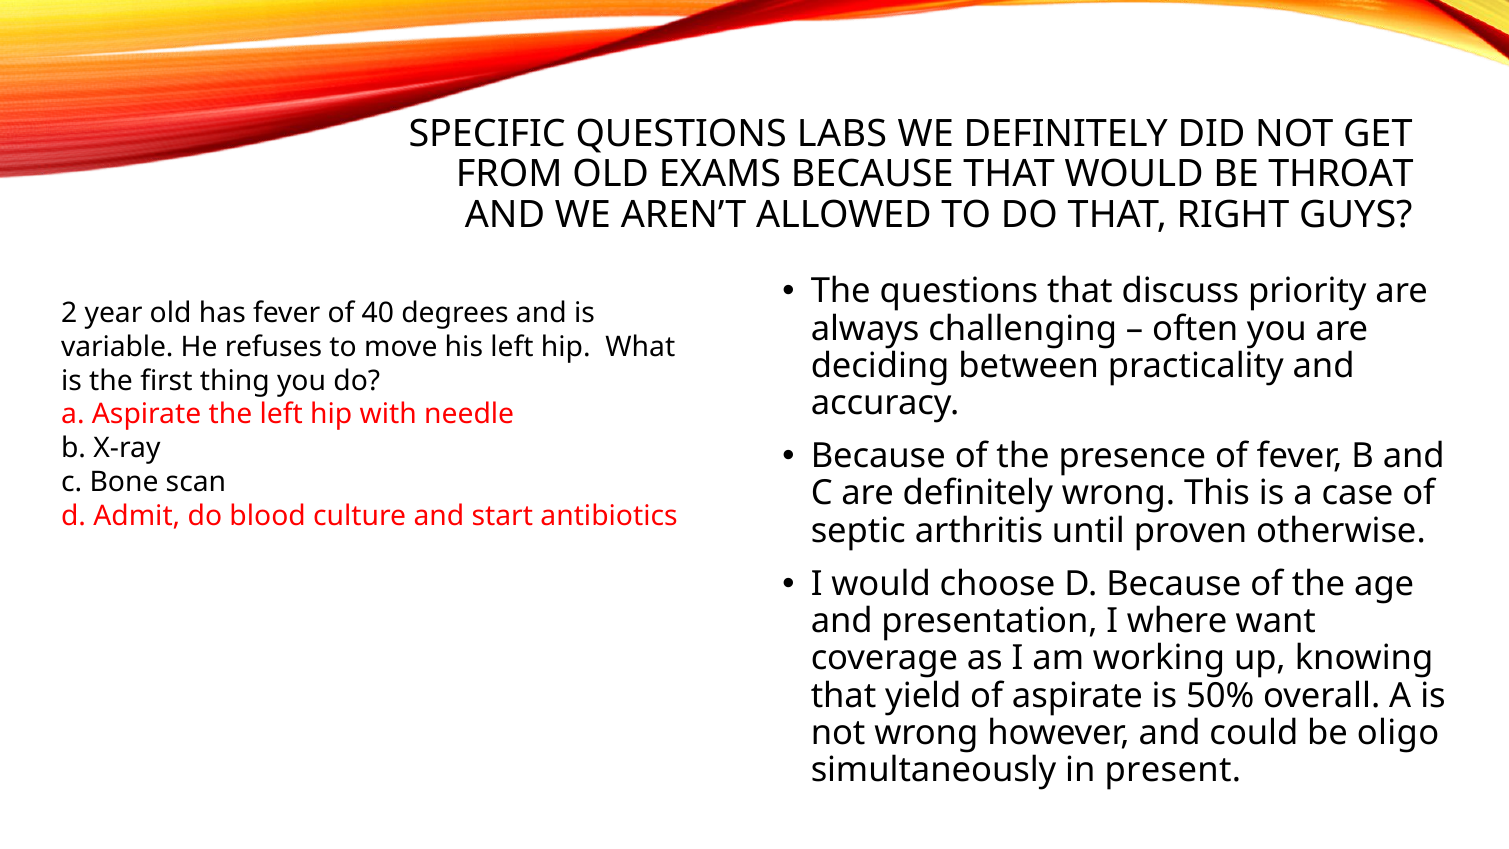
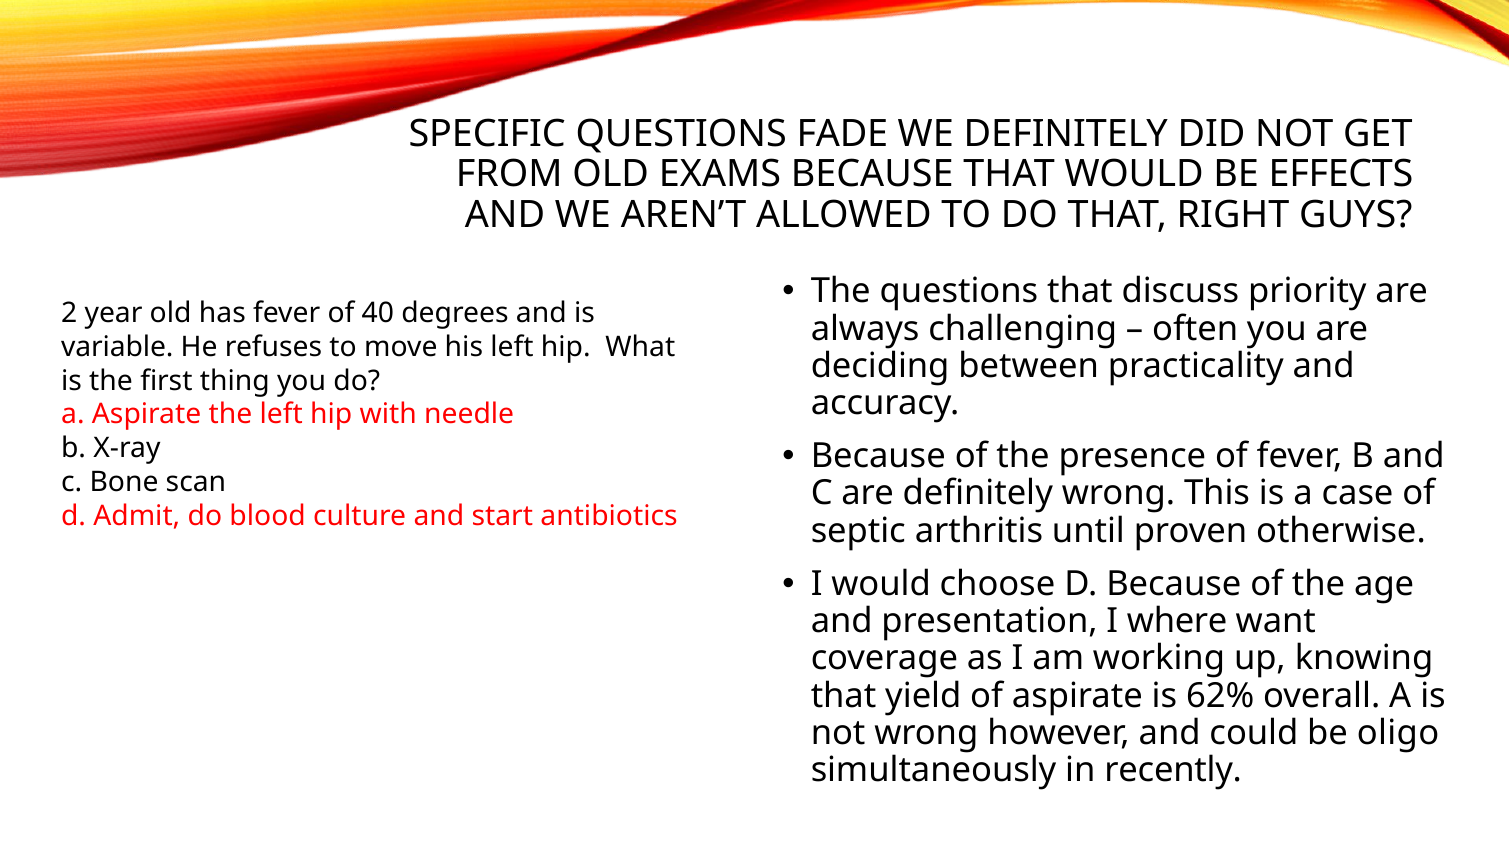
LABS: LABS -> FADE
THROAT: THROAT -> EFFECTS
50%: 50% -> 62%
present: present -> recently
